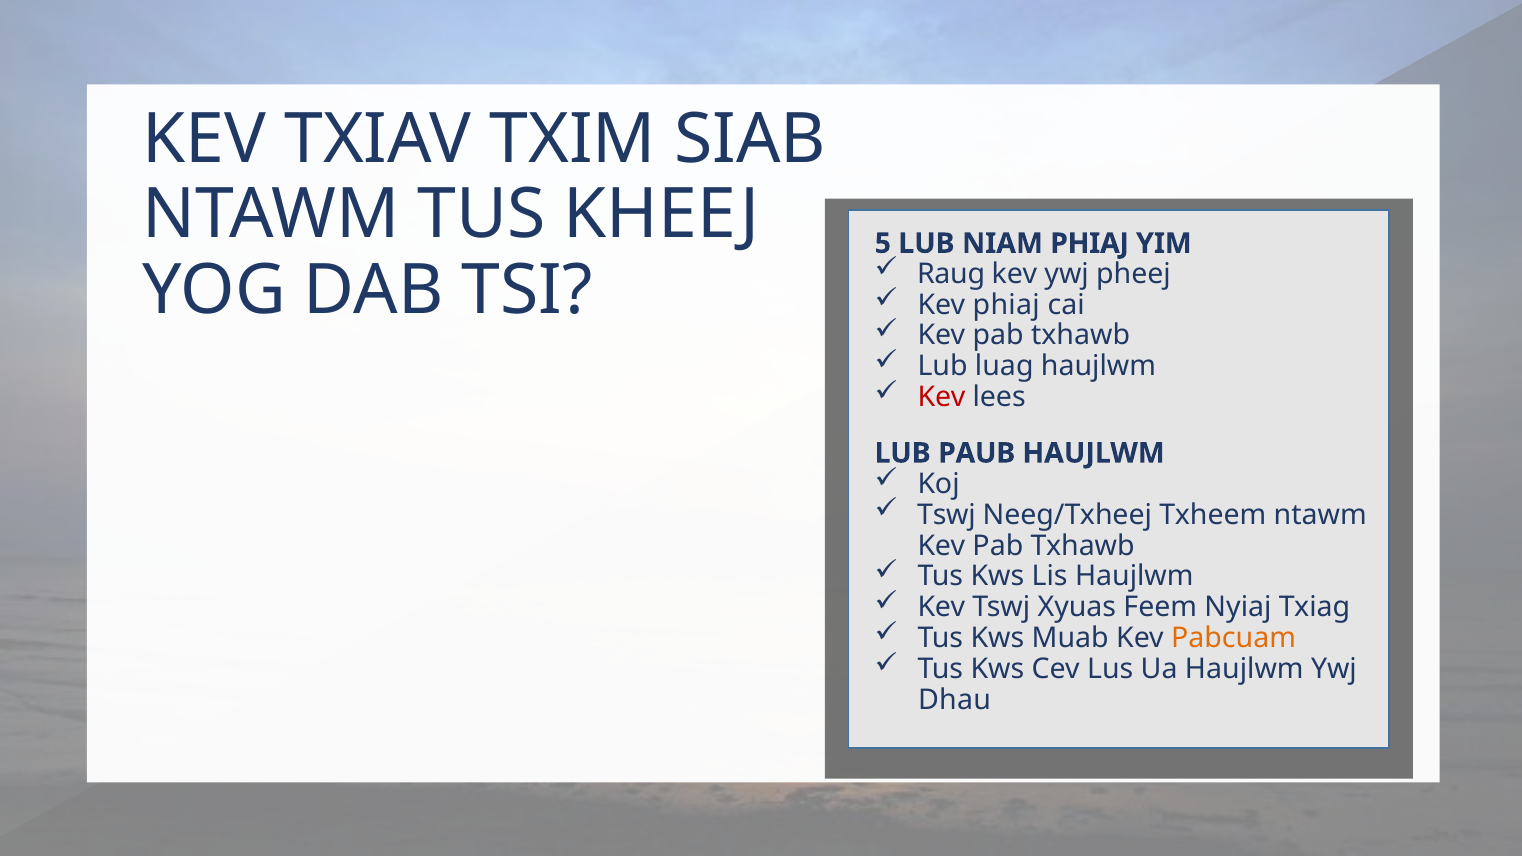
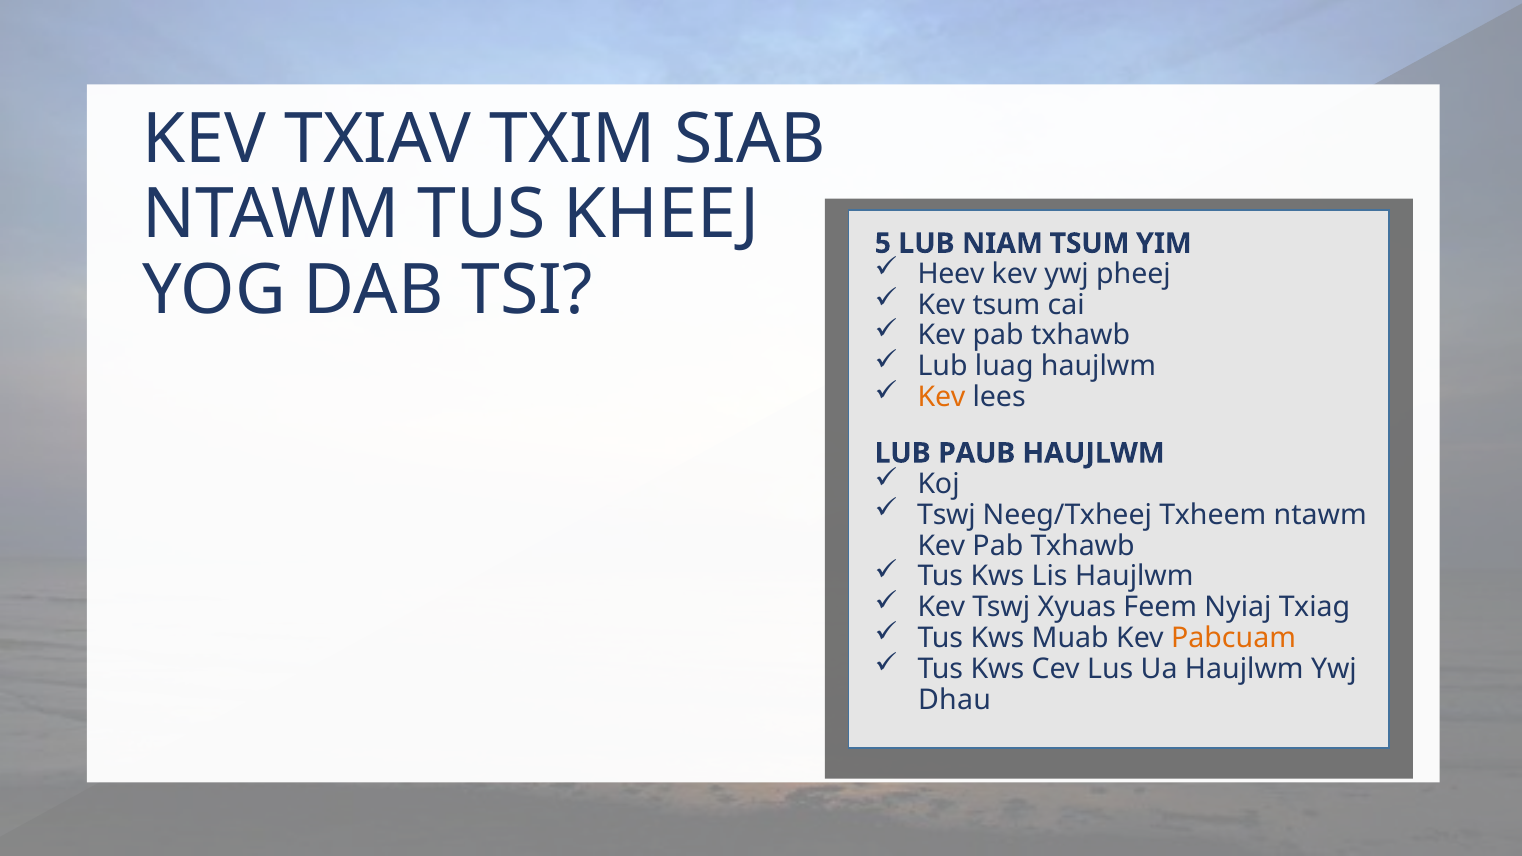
NIAM PHIAJ: PHIAJ -> TSUM
Raug: Raug -> Heev
Kev phiaj: phiaj -> tsum
Kev at (941, 397) colour: red -> orange
